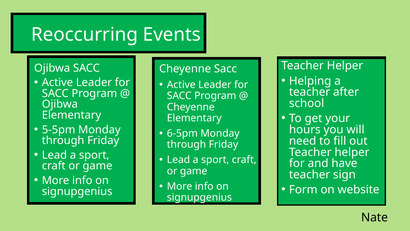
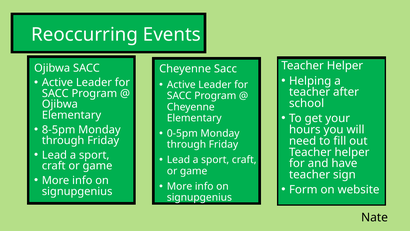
5-5pm: 5-5pm -> 8-5pm
6-5pm: 6-5pm -> 0-5pm
